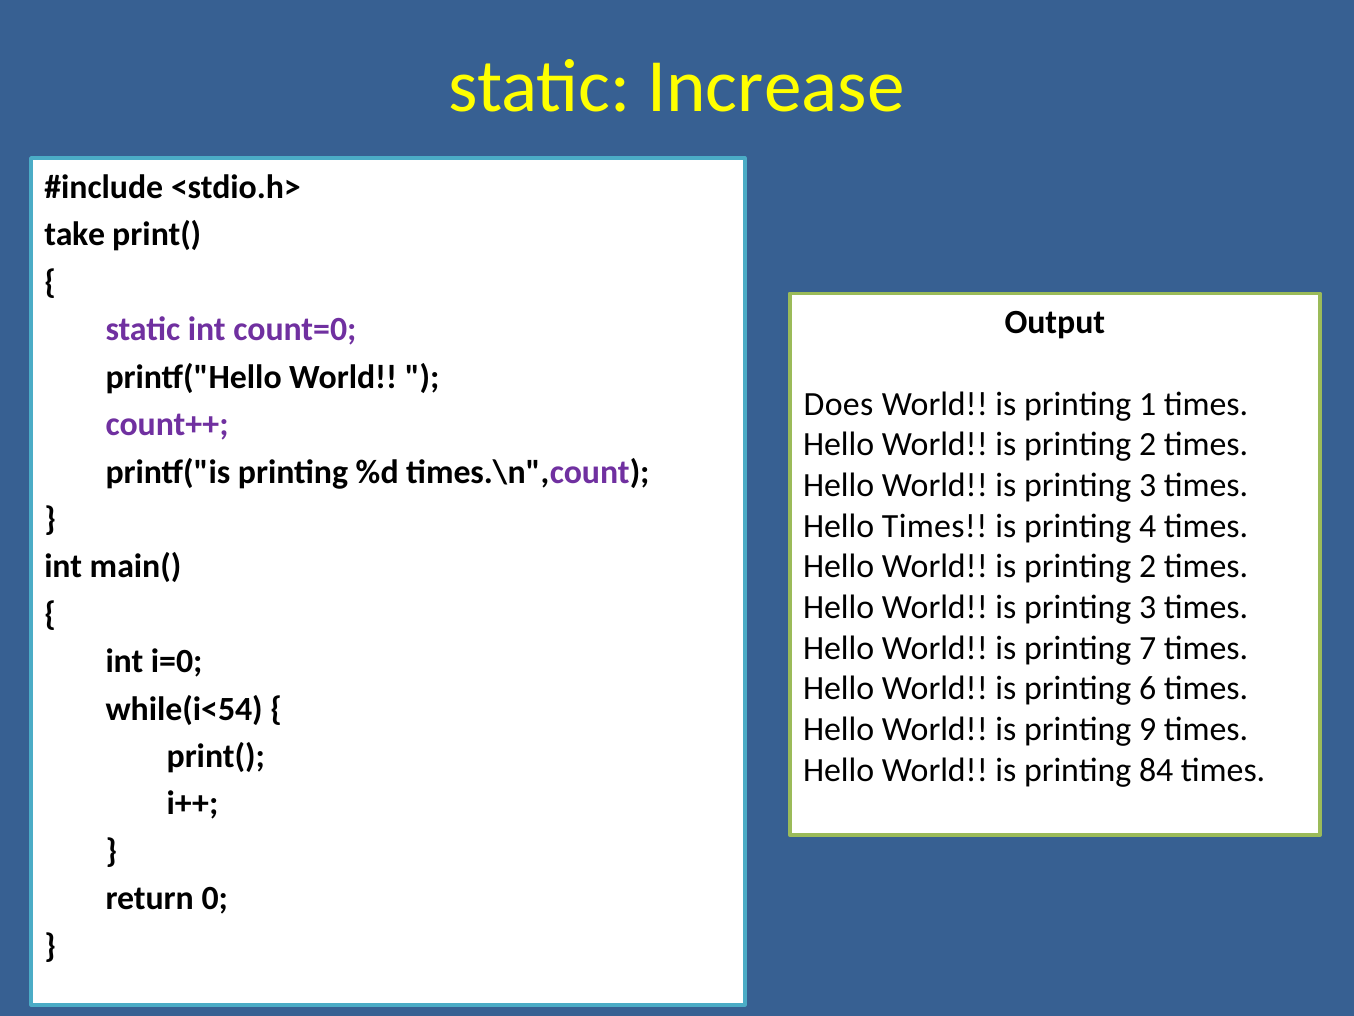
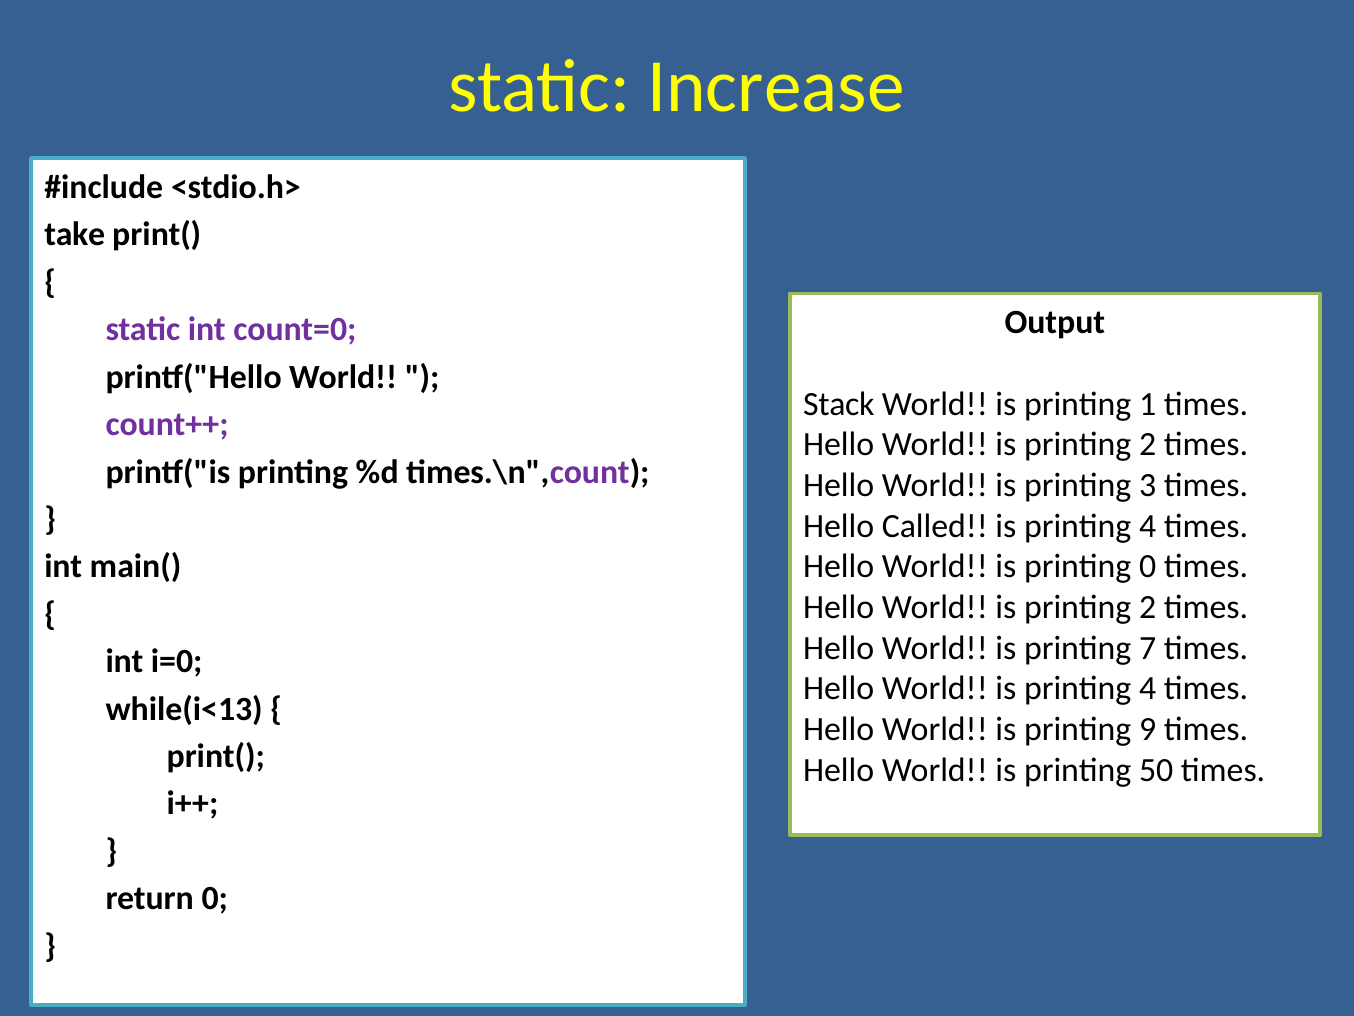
Does: Does -> Stack
Hello Times: Times -> Called
2 at (1148, 566): 2 -> 0
3 at (1148, 607): 3 -> 2
World is printing 6: 6 -> 4
while(i<54: while(i<54 -> while(i<13
84: 84 -> 50
